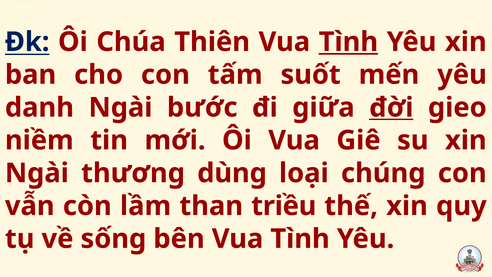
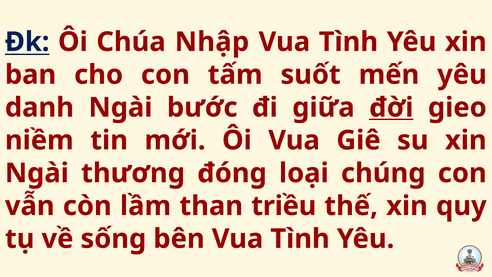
Thiên: Thiên -> Nhập
Tình at (348, 42) underline: present -> none
dùng: dùng -> đóng
